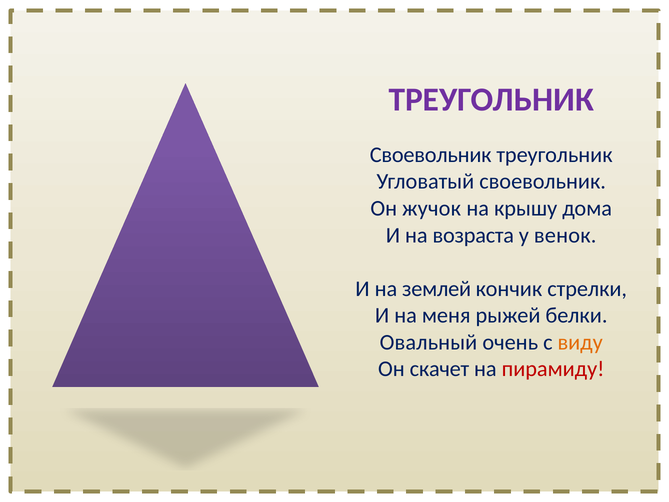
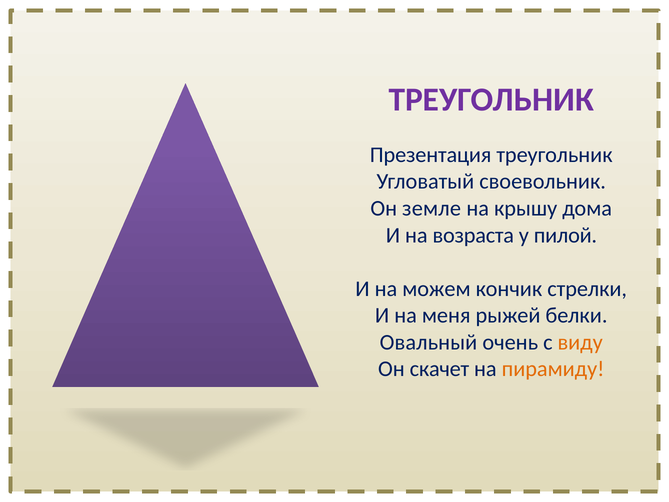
Своевольник at (431, 155): Своевольник -> Презентация
жучок: жучок -> земле
венок: венок -> пилой
землей: землей -> можем
пирамиду colour: red -> orange
